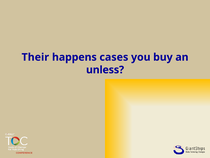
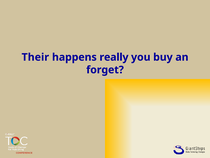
cases: cases -> really
unless: unless -> forget
